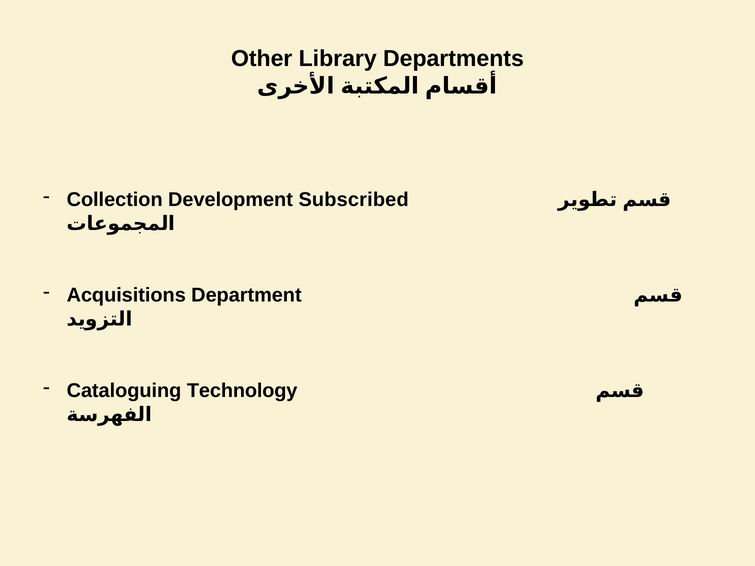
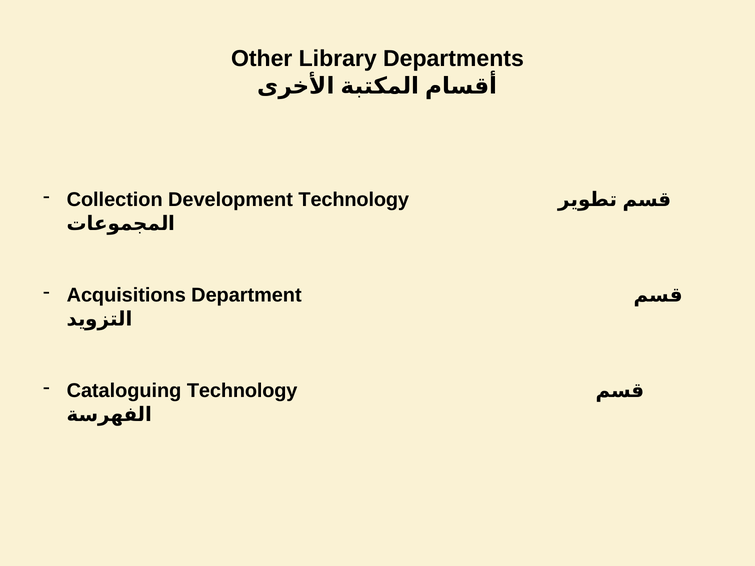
Development Subscribed: Subscribed -> Technology
